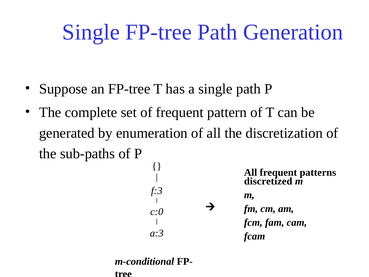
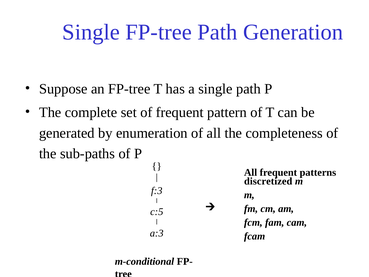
discretization: discretization -> completeness
c:0: c:0 -> c:5
